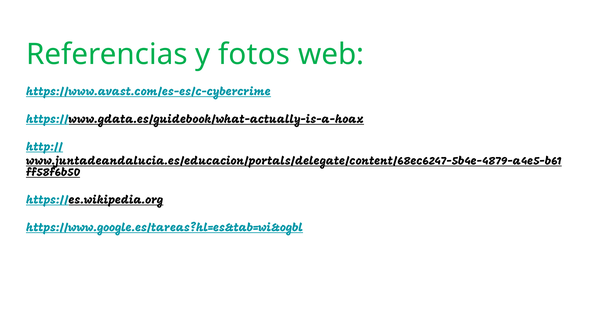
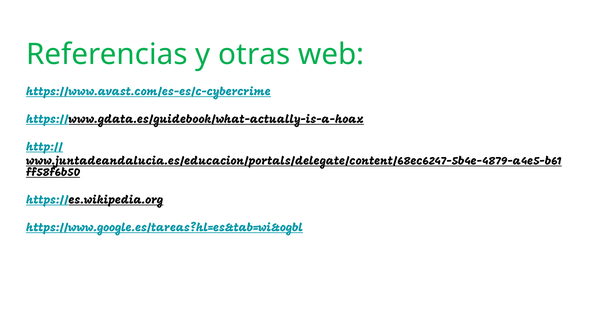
fotos: fotos -> otras
